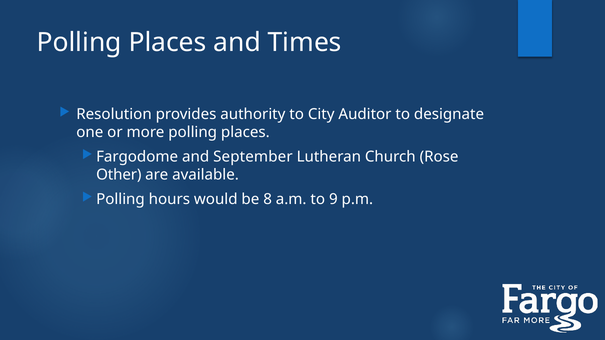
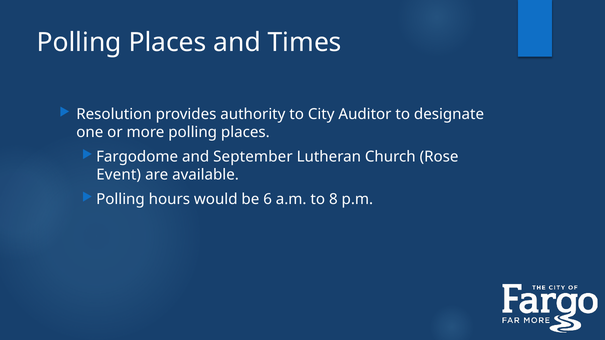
Other: Other -> Event
8: 8 -> 6
9: 9 -> 8
